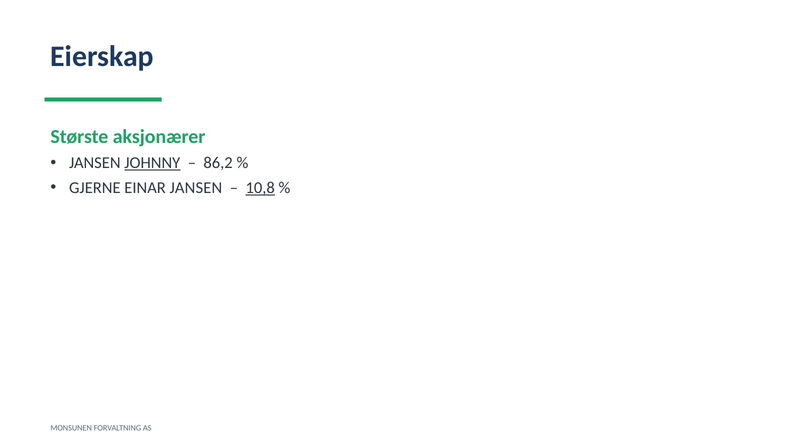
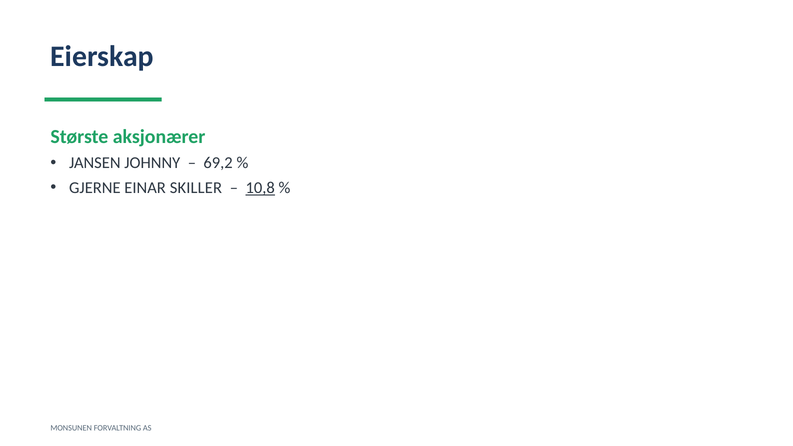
JOHNNY underline: present -> none
86,2: 86,2 -> 69,2
EINAR JANSEN: JANSEN -> SKILLER
